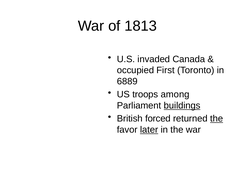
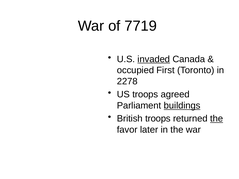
1813: 1813 -> 7719
invaded underline: none -> present
6889: 6889 -> 2278
among: among -> agreed
British forced: forced -> troops
later underline: present -> none
